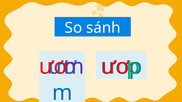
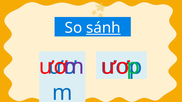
sánh underline: none -> present
